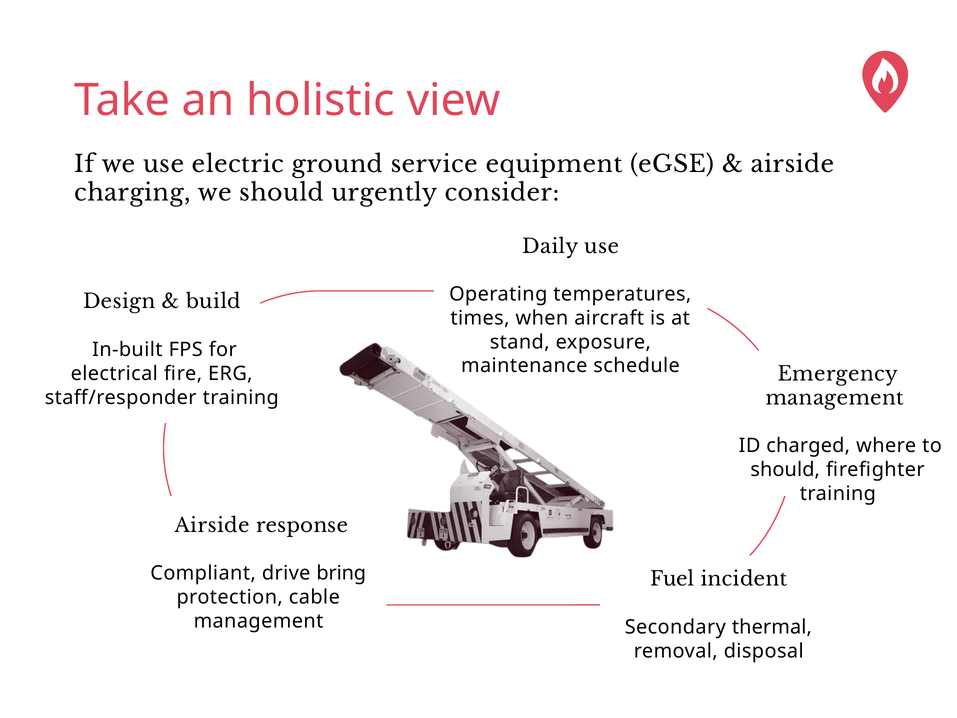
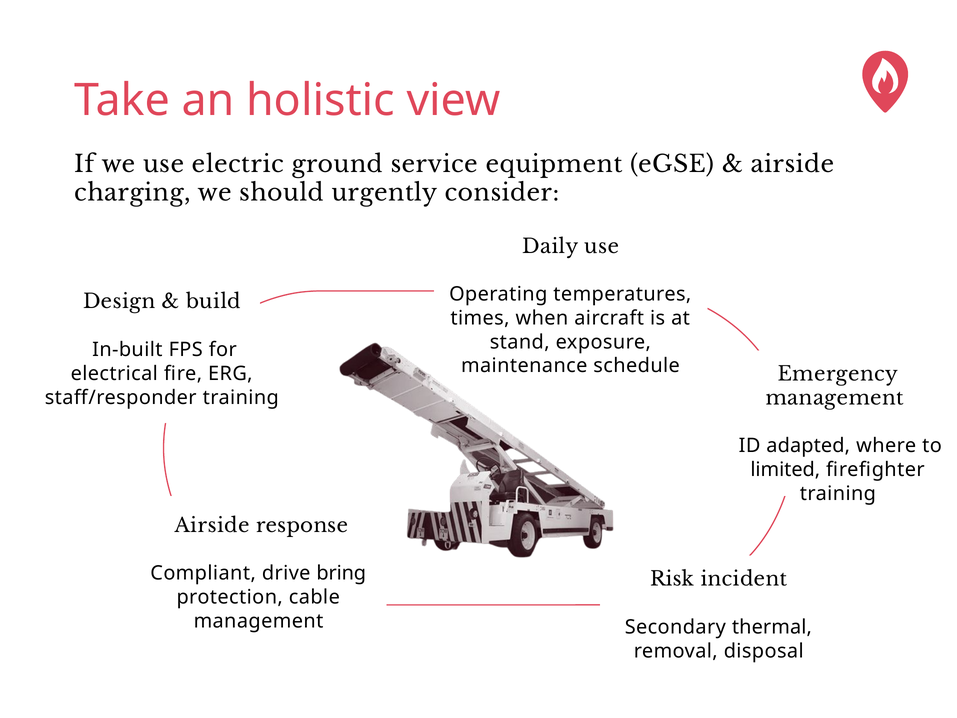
charged: charged -> adapted
should at (785, 470): should -> limited
Fuel: Fuel -> Risk
